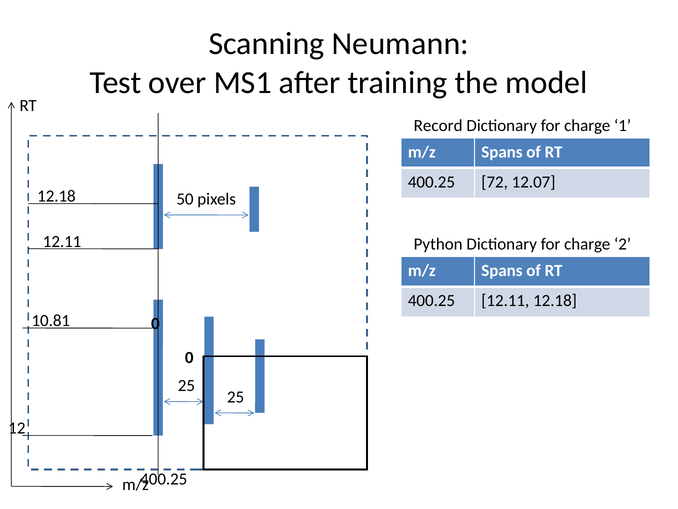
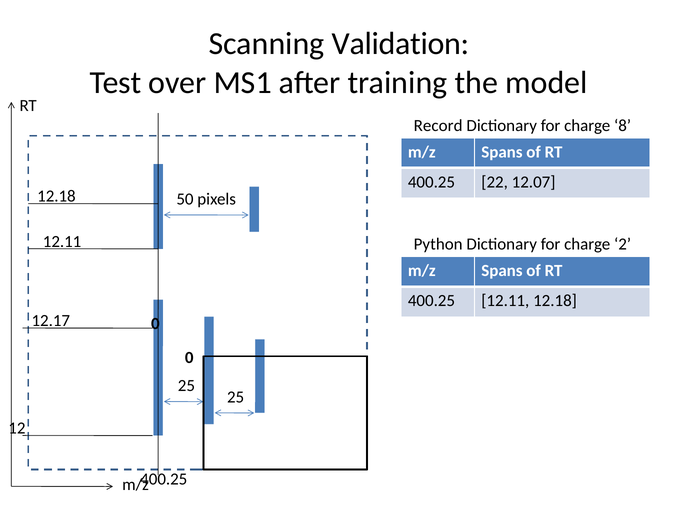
Neumann: Neumann -> Validation
1: 1 -> 8
72: 72 -> 22
10.81: 10.81 -> 12.17
